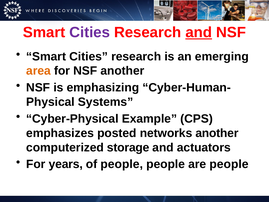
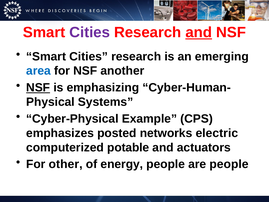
area colour: orange -> blue
NSF at (38, 88) underline: none -> present
networks another: another -> electric
storage: storage -> potable
years: years -> other
of people: people -> energy
